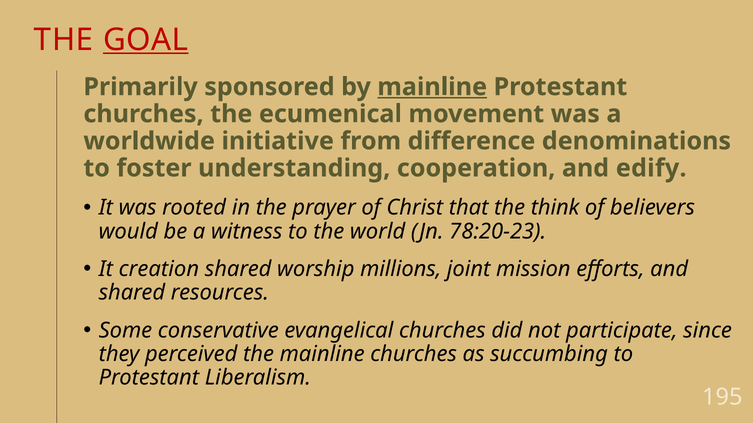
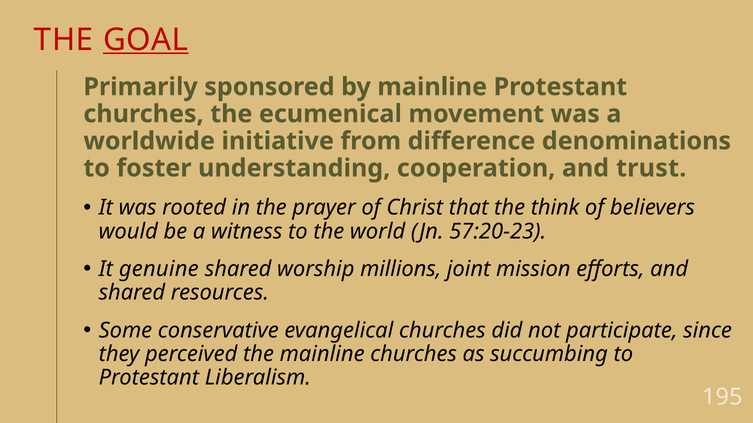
mainline at (432, 87) underline: present -> none
edify: edify -> trust
78:20-23: 78:20-23 -> 57:20-23
creation: creation -> genuine
